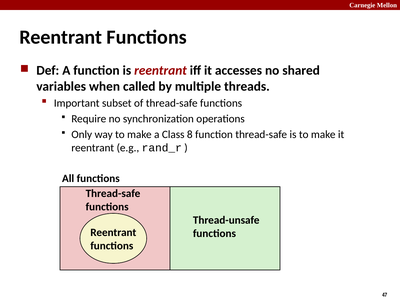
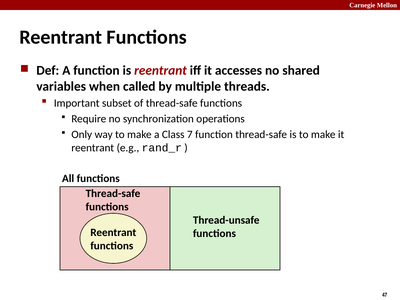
8: 8 -> 7
